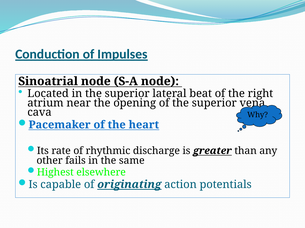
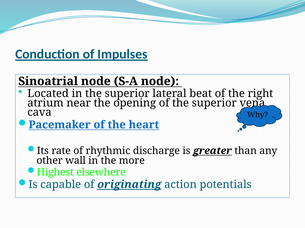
fails: fails -> wall
same: same -> more
